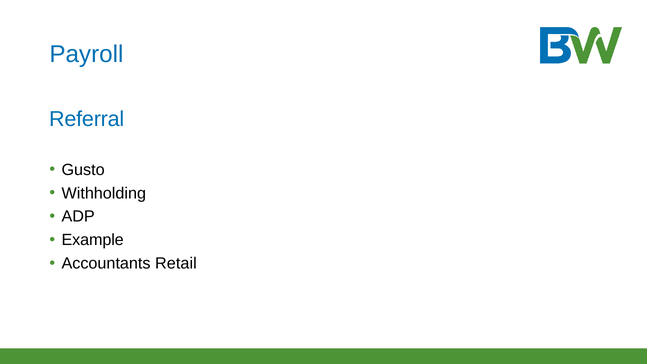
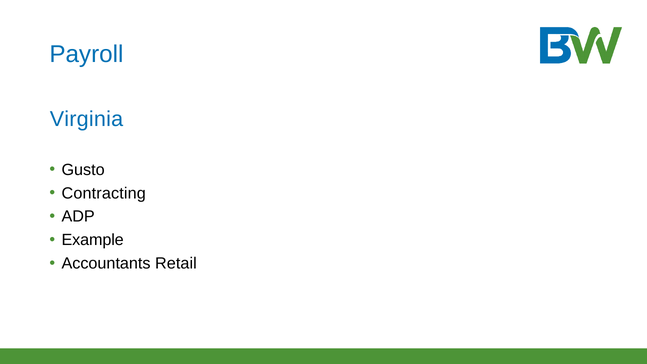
Referral: Referral -> Virginia
Withholding: Withholding -> Contracting
